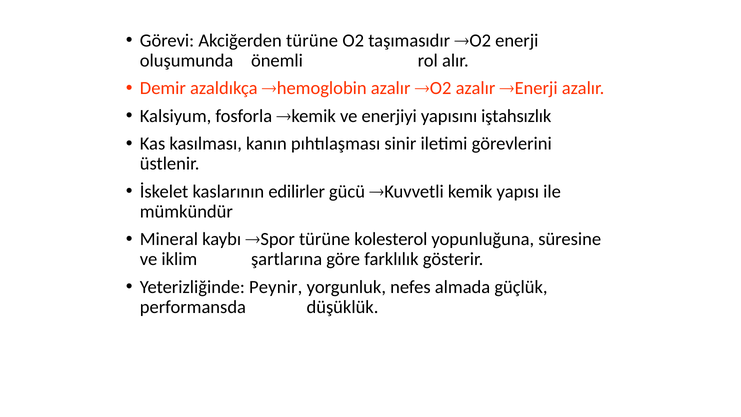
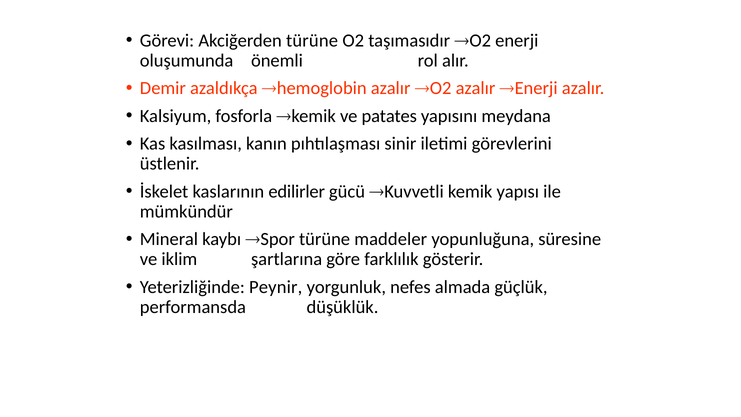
enerjiyi: enerjiyi -> patates
iştahsızlık: iştahsızlık -> meydana
kolesterol: kolesterol -> maddeler
